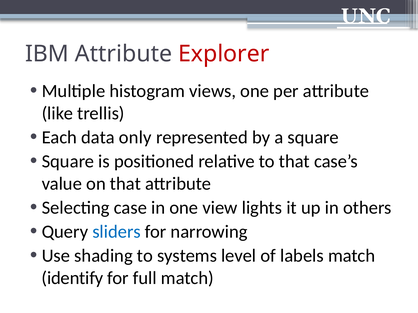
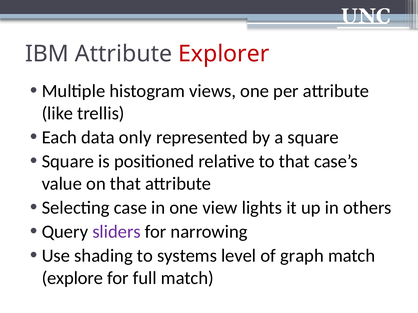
sliders colour: blue -> purple
labels: labels -> graph
identify: identify -> explore
